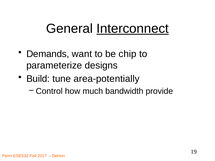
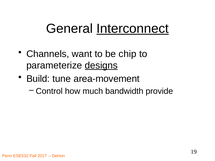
Demands: Demands -> Channels
designs underline: none -> present
area-potentially: area-potentially -> area-movement
